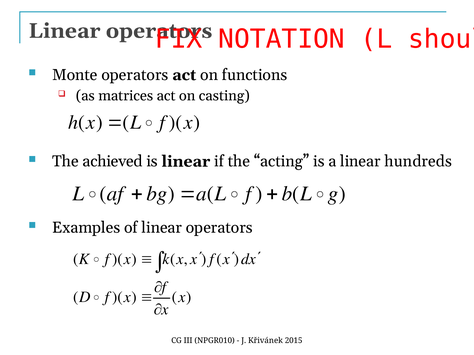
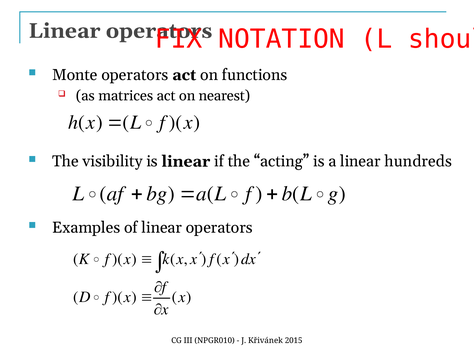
casting: casting -> nearest
achieved: achieved -> visibility
